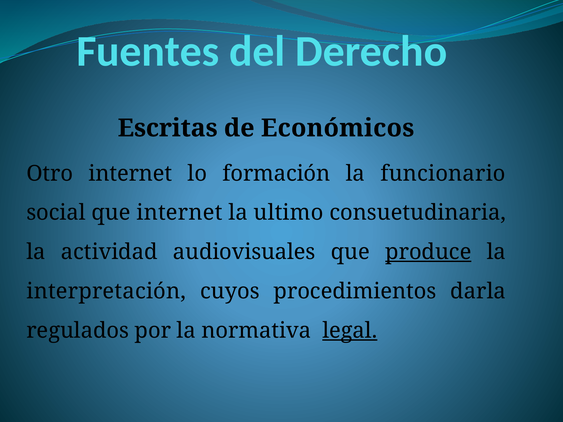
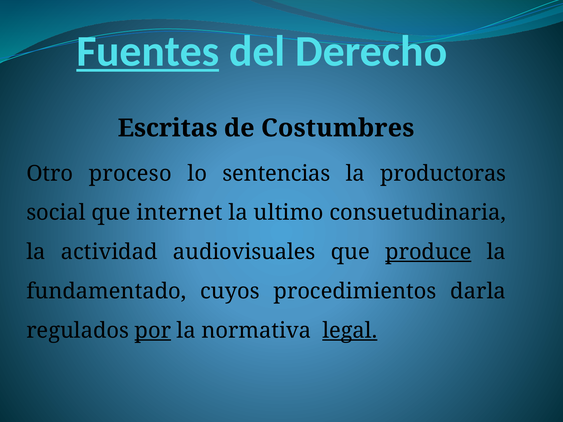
Fuentes underline: none -> present
Económicos: Económicos -> Costumbres
Otro internet: internet -> proceso
formación: formación -> sentencias
funcionario: funcionario -> productoras
interpretación: interpretación -> fundamentado
por underline: none -> present
